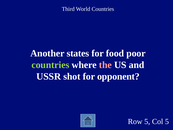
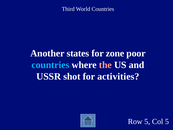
food: food -> zone
countries at (50, 65) colour: light green -> light blue
opponent: opponent -> activities
